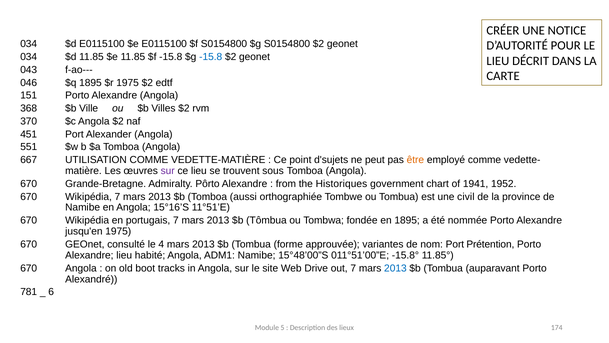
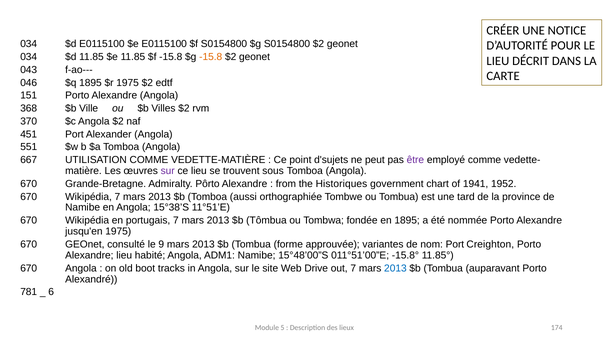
‐15.8 at (211, 57) colour: blue -> orange
être colour: orange -> purple
civil: civil -> tard
15°16’S: 15°16’S -> 15°38’S
4: 4 -> 9
Prétention: Prétention -> Creighton
